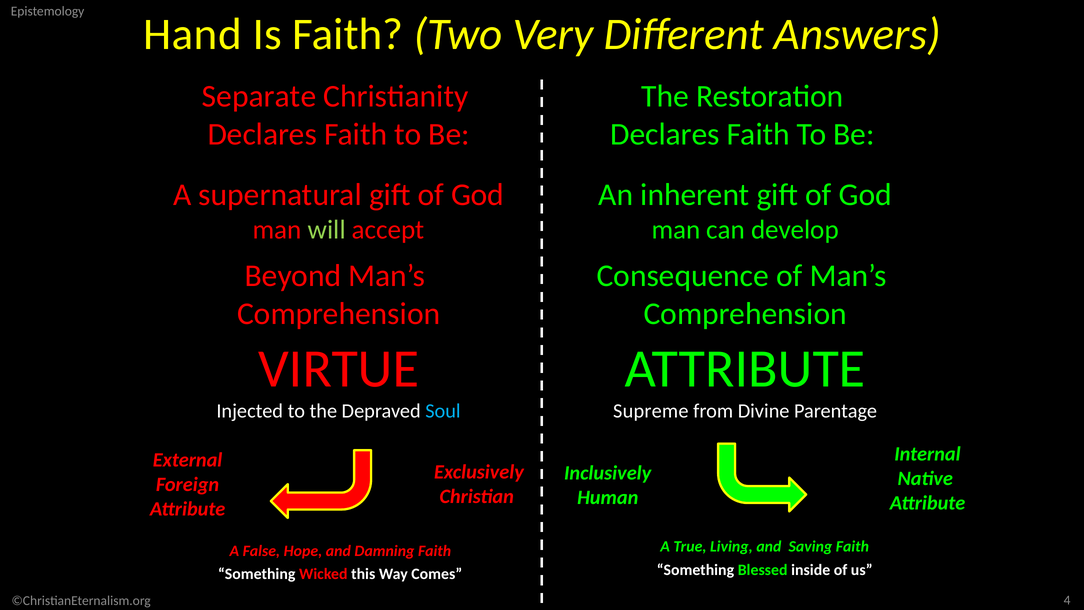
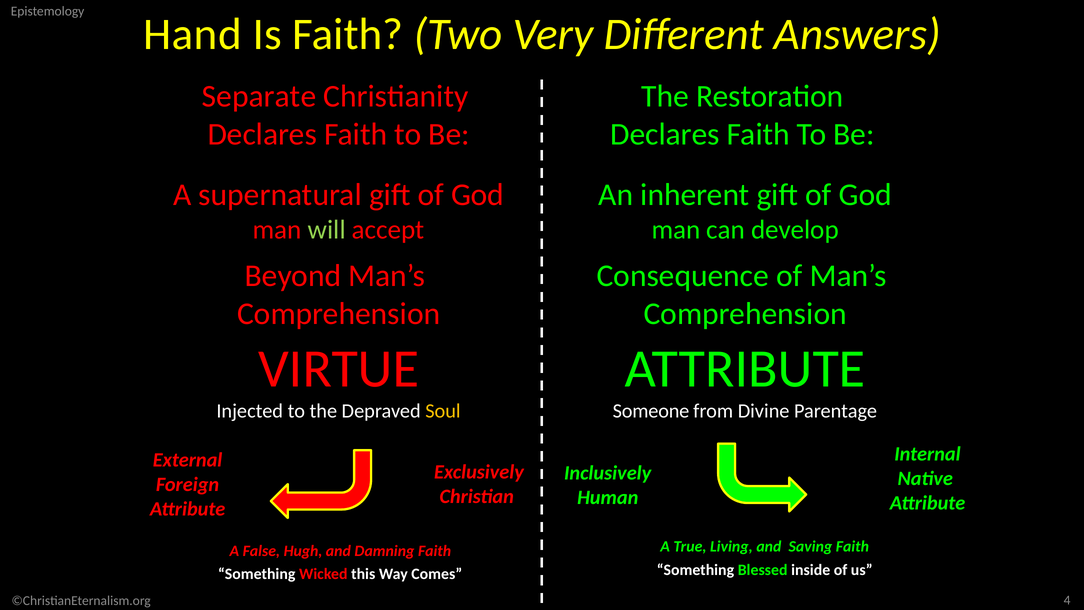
Soul colour: light blue -> yellow
Supreme: Supreme -> Someone
Hope: Hope -> Hugh
